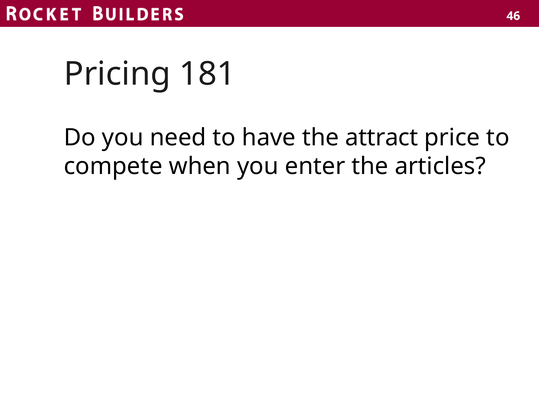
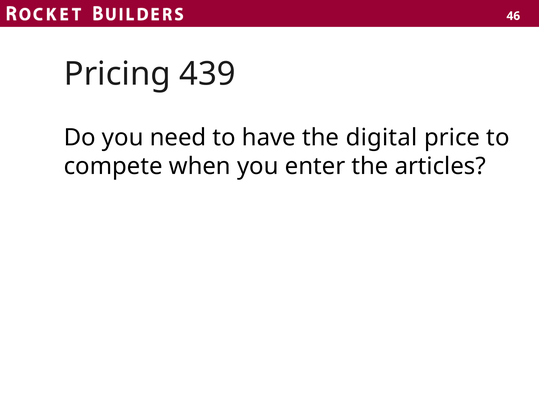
181: 181 -> 439
attract: attract -> digital
